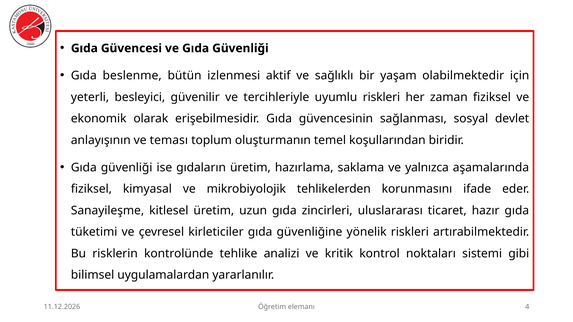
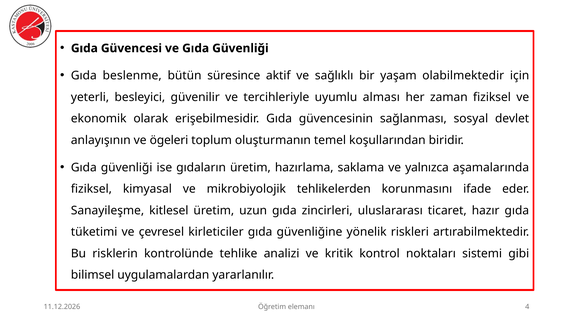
izlenmesi: izlenmesi -> süresince
uyumlu riskleri: riskleri -> alması
teması: teması -> ögeleri
